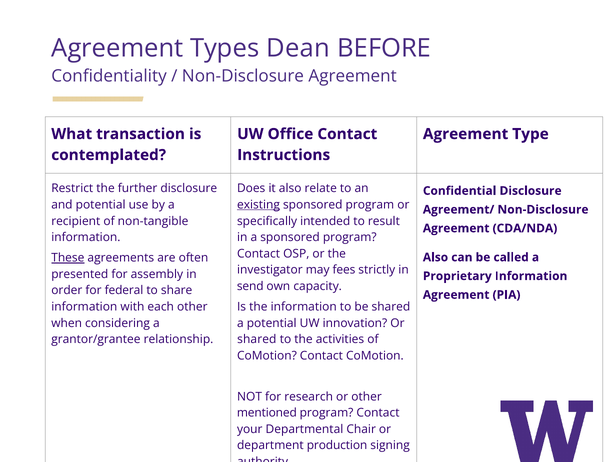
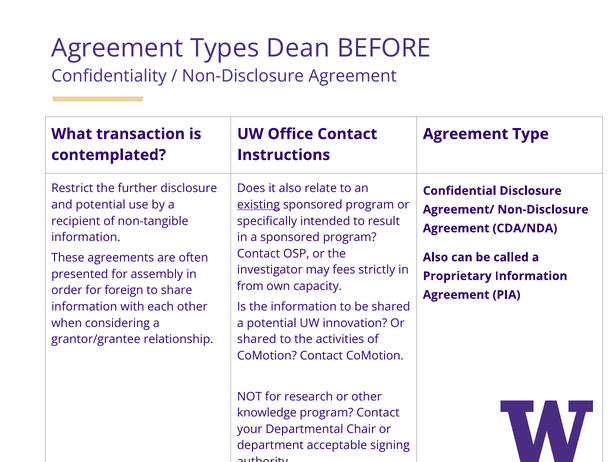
These underline: present -> none
send: send -> from
federal: federal -> foreign
mentioned: mentioned -> knowledge
production: production -> acceptable
